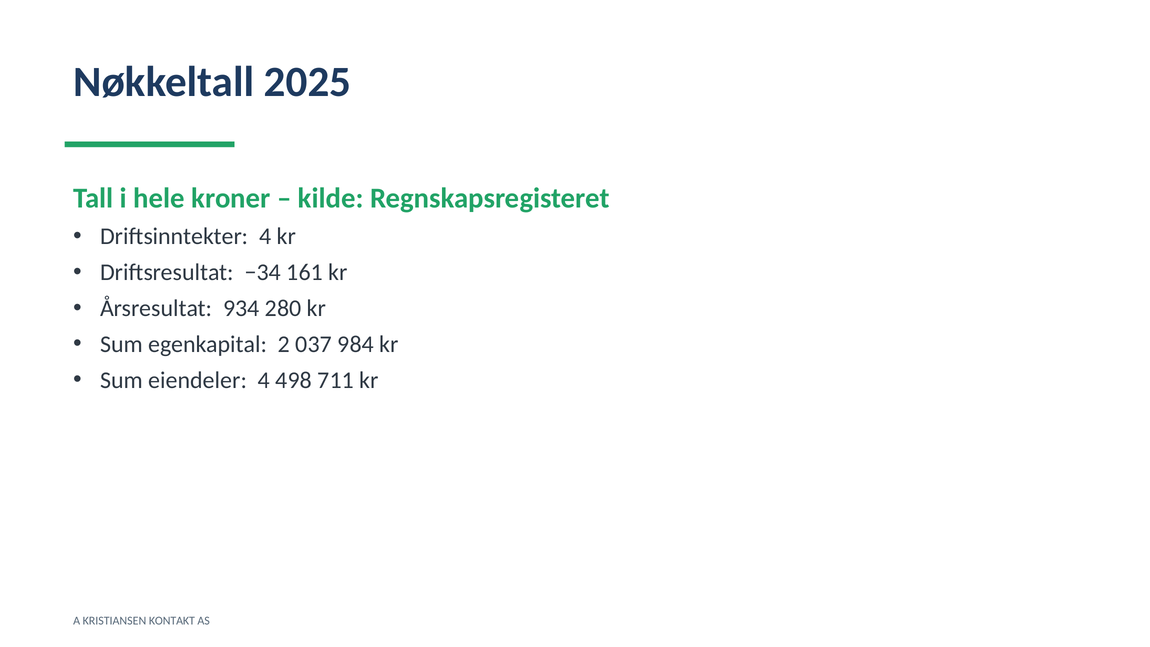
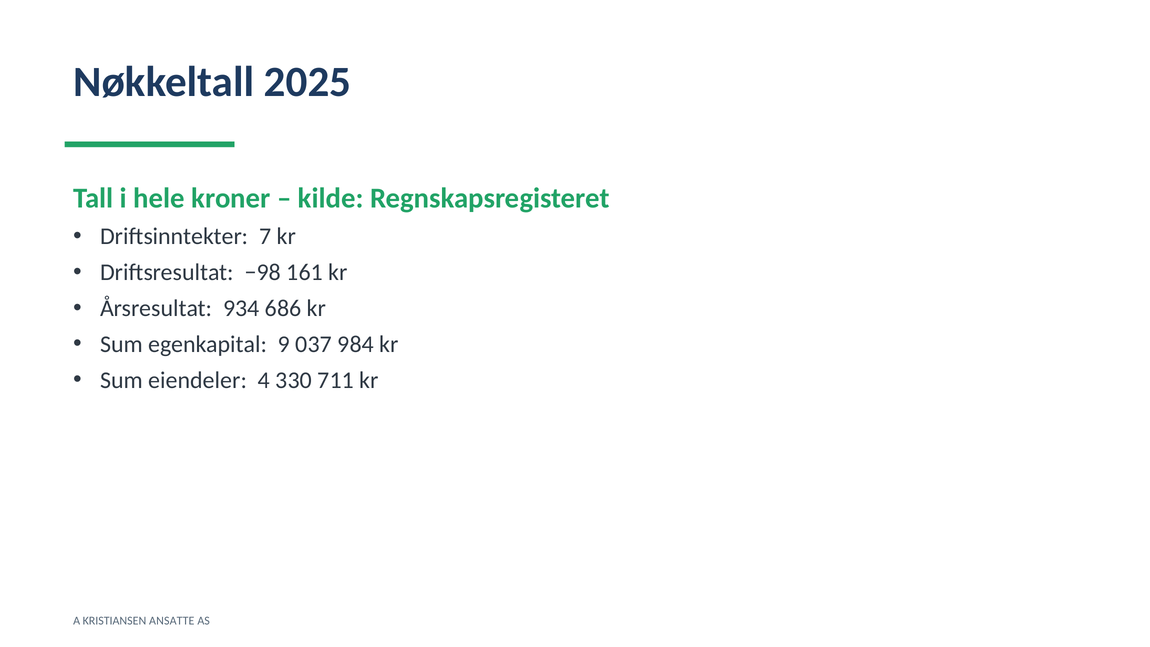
Driftsinntekter 4: 4 -> 7
−34: −34 -> −98
280: 280 -> 686
2: 2 -> 9
498: 498 -> 330
KONTAKT: KONTAKT -> ANSATTE
